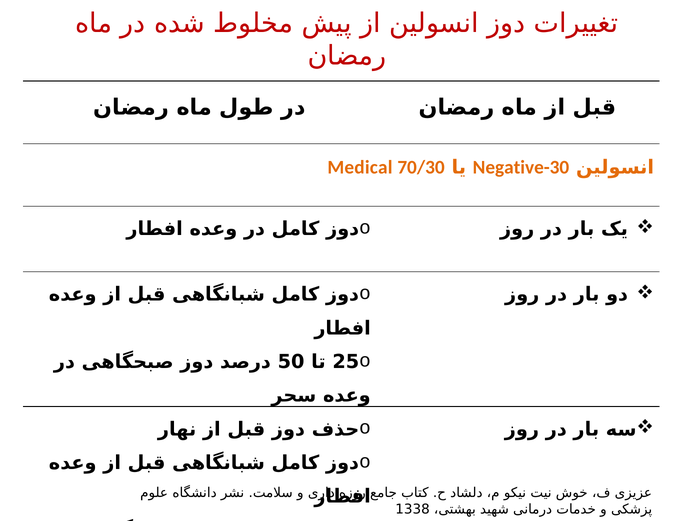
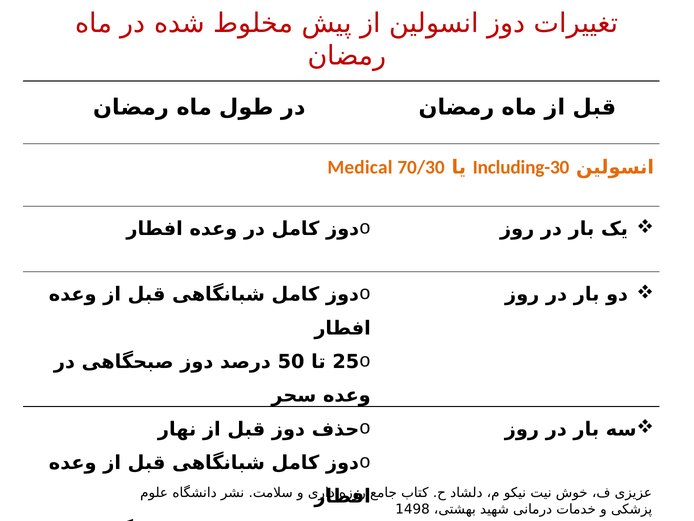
Negative-30: Negative-30 -> Including-30
1338: 1338 -> 1498
